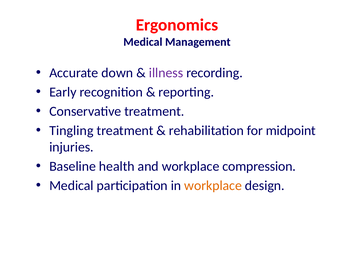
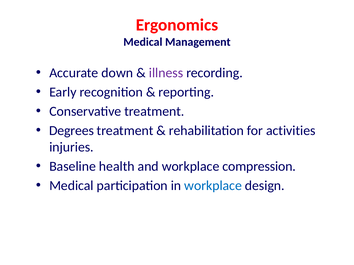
Tingling: Tingling -> Degrees
midpoint: midpoint -> activities
workplace at (213, 186) colour: orange -> blue
